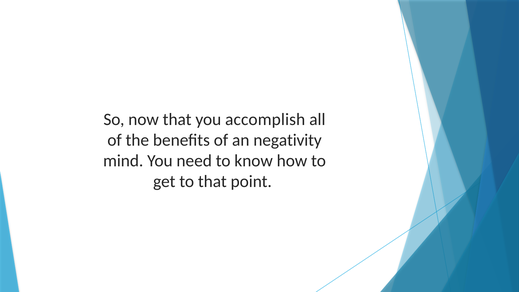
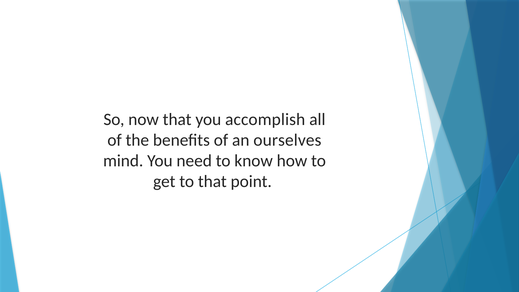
negativity: negativity -> ourselves
